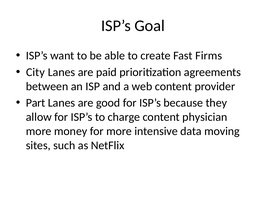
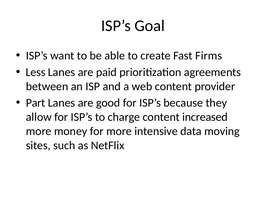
City: City -> Less
physician: physician -> increased
